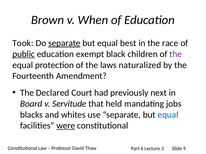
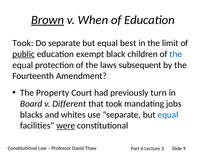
Brown underline: none -> present
separate at (64, 43) underline: present -> none
race: race -> limit
the at (176, 54) colour: purple -> blue
naturalized: naturalized -> subsequent
Declared: Declared -> Property
next: next -> turn
Servitude: Servitude -> Different
that held: held -> took
